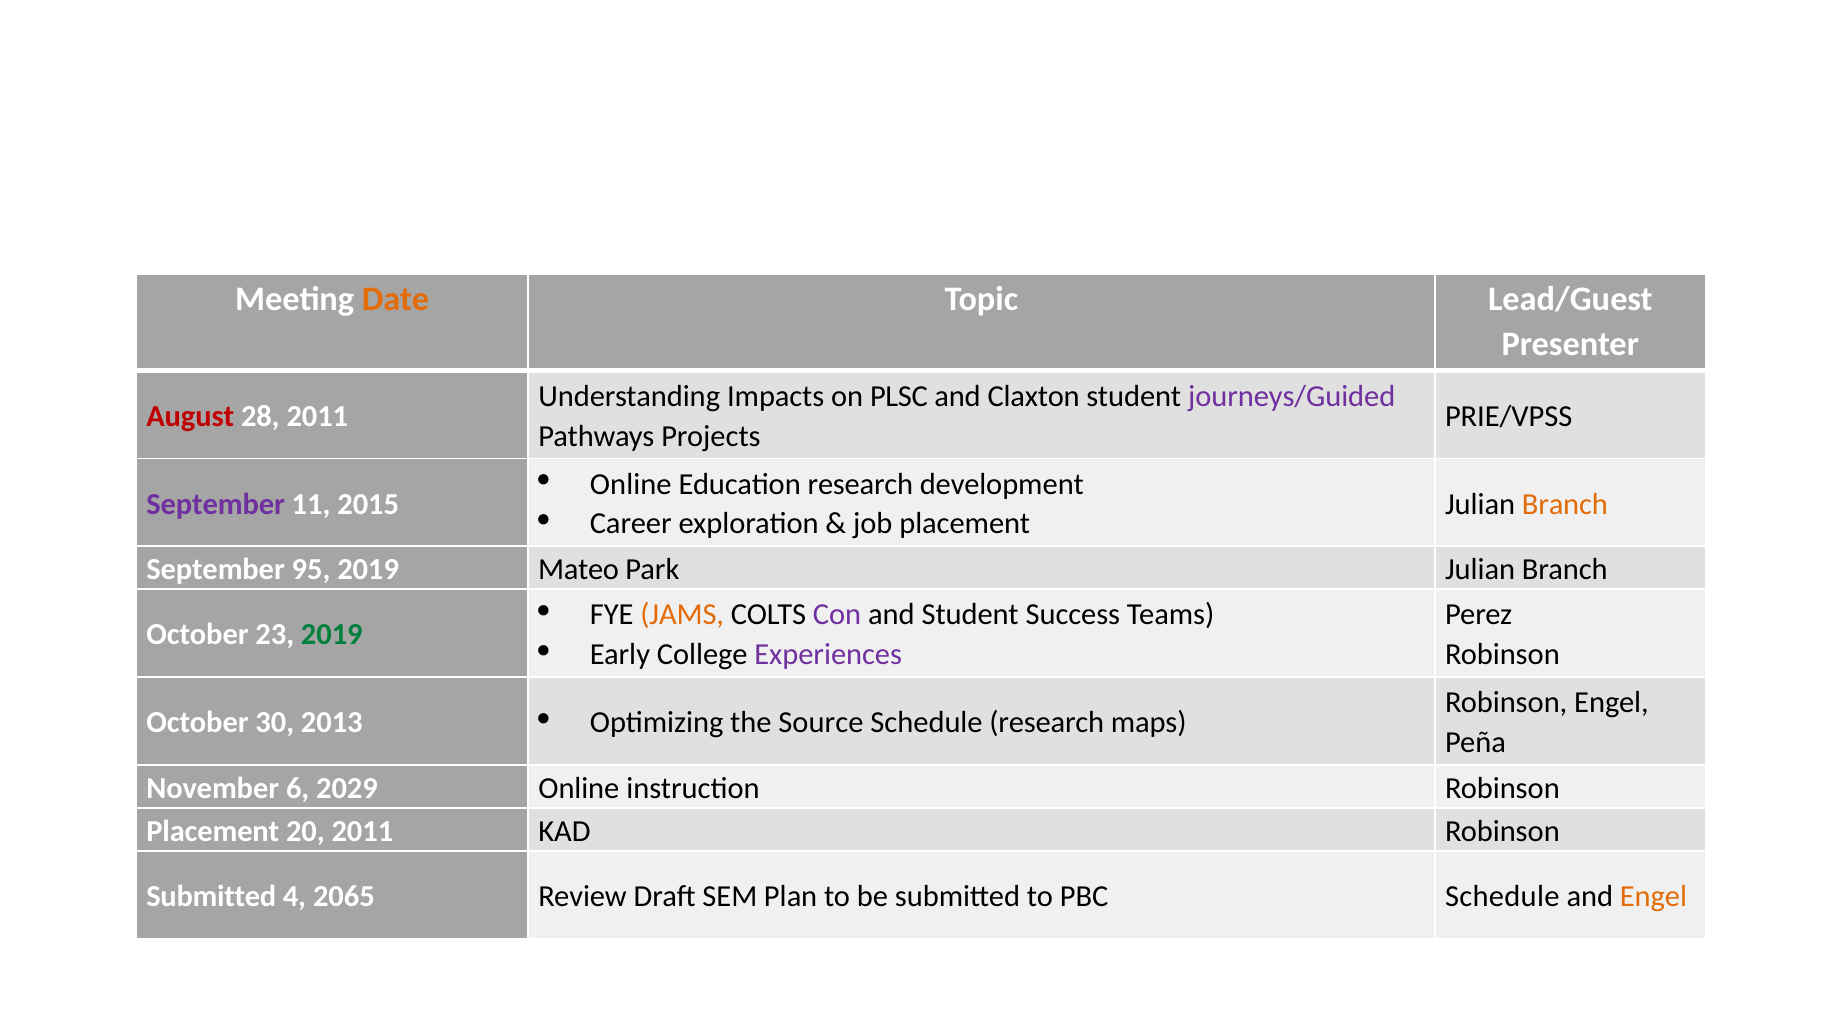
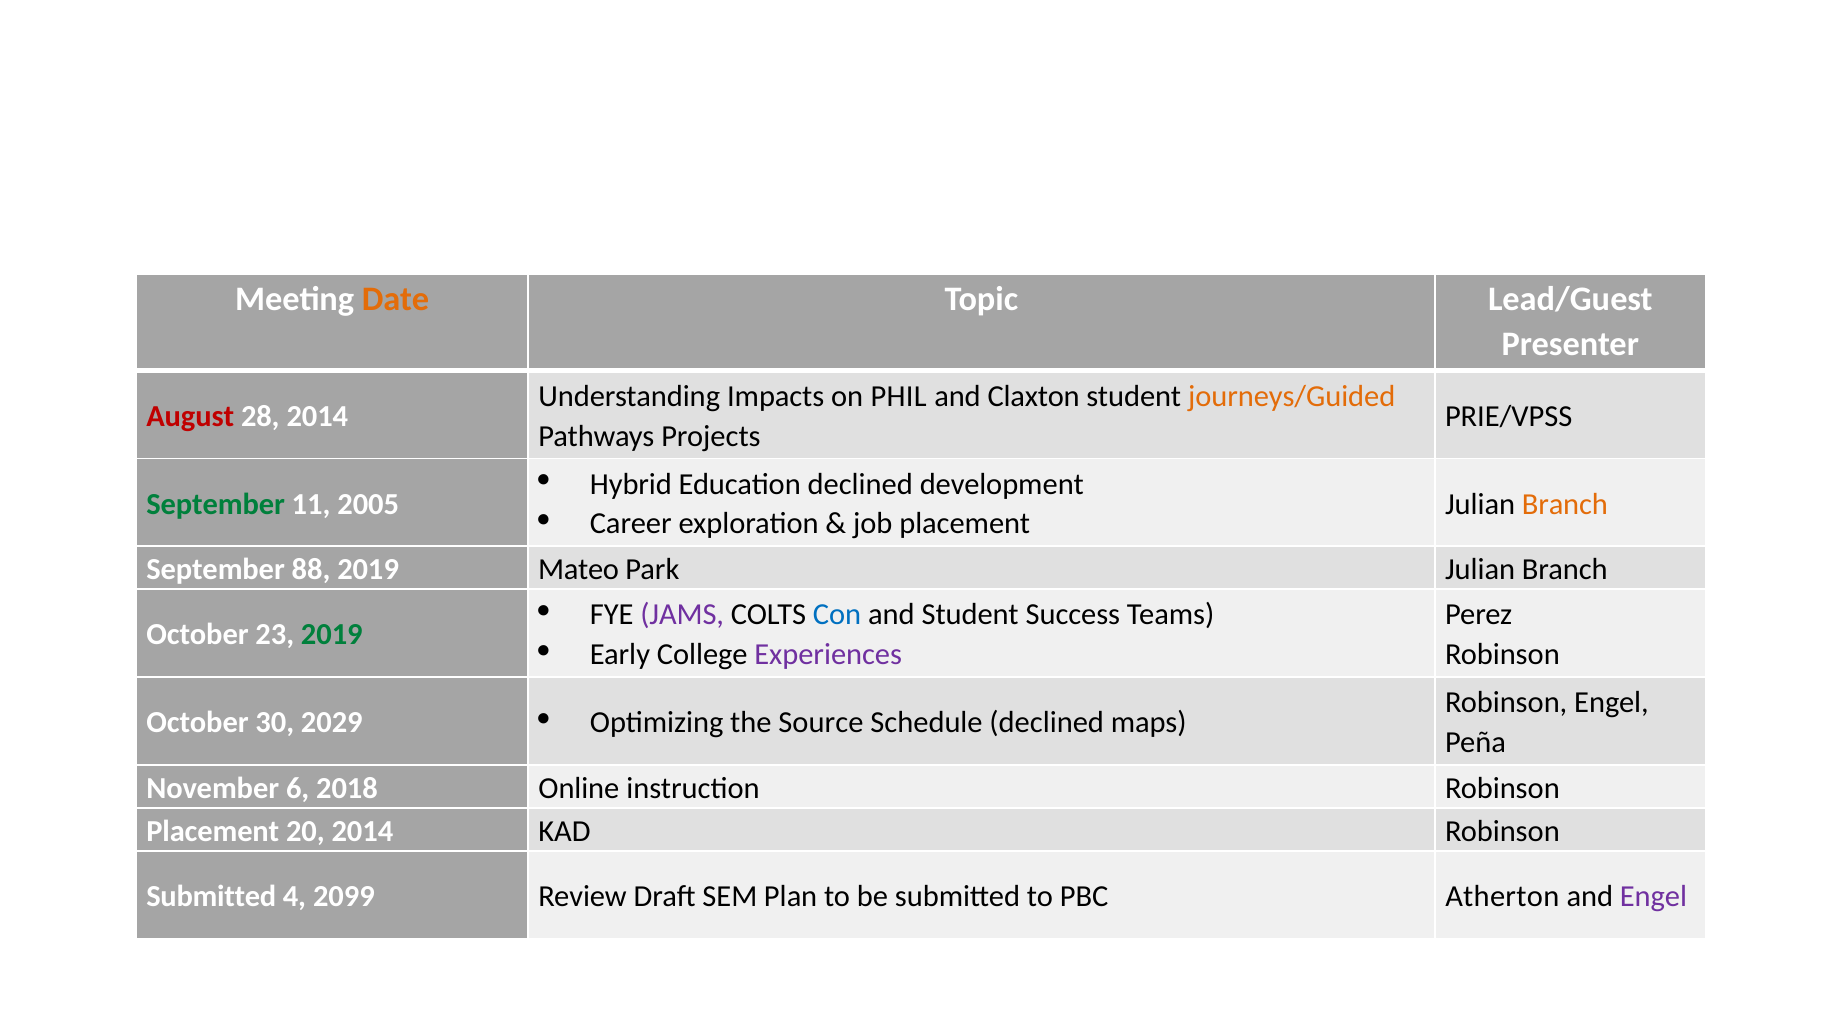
PLSC: PLSC -> PHIL
journeys/Guided colour: purple -> orange
28 2011: 2011 -> 2014
Online at (631, 484): Online -> Hybrid
Education research: research -> declined
September at (216, 504) colour: purple -> green
2015: 2015 -> 2005
95: 95 -> 88
JAMS colour: orange -> purple
Con colour: purple -> blue
2013: 2013 -> 2029
Schedule research: research -> declined
2029: 2029 -> 2018
20 2011: 2011 -> 2014
2065: 2065 -> 2099
PBC Schedule: Schedule -> Atherton
Engel at (1653, 897) colour: orange -> purple
